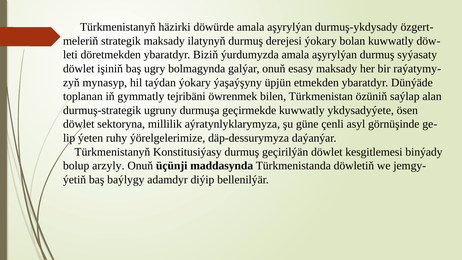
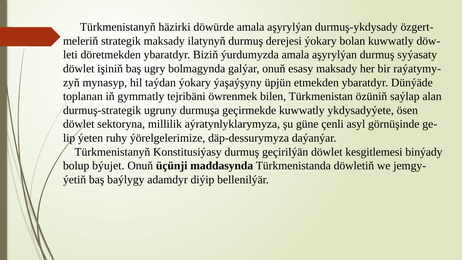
arzyly: arzyly -> býujet
